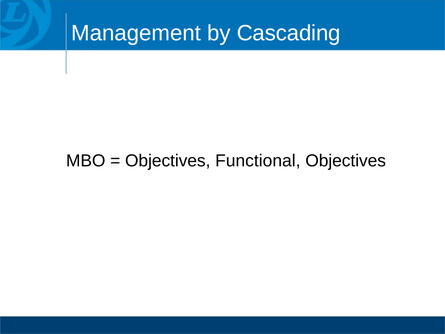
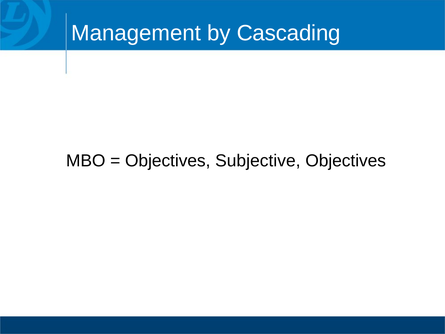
Functional: Functional -> Subjective
